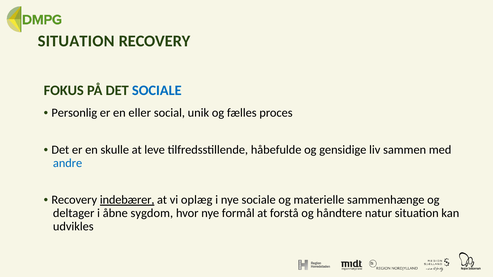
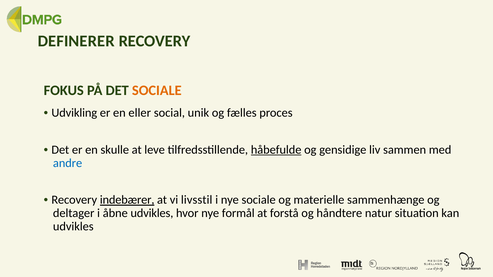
SITUATION at (76, 41): SITUATION -> DEFINERER
SOCIALE at (157, 90) colour: blue -> orange
Personlig: Personlig -> Udvikling
håbefulde underline: none -> present
oplæg: oplæg -> livsstil
åbne sygdom: sygdom -> udvikles
